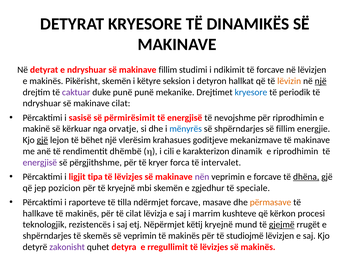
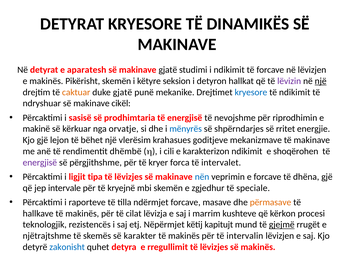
e ndryshuar: ndryshuar -> aparatesh
makinave fillim: fillim -> gjatë
lëvizin colour: orange -> purple
caktuar colour: purple -> orange
duke punë: punë -> gjatë
të periodik: periodik -> ndikimit
makinave cilat: cilat -> cikël
përmirësimit: përmirësimit -> prodhimtaria
së fillim: fillim -> rritet
gjë at (42, 140) underline: present -> none
karakterizon dinamik: dinamik -> ndikimit
e riprodhimin: riprodhimin -> shoqërohen
nën colour: purple -> blue
dhëna underline: present -> none
pozicion: pozicion -> intervale
këtij kryejnë: kryejnë -> kapitujt
shpërndarjes at (47, 236): shpërndarjes -> njëtrajtshme
së veprimin: veprimin -> karakter
studiojmë: studiojmë -> intervalin
zakonisht colour: purple -> blue
